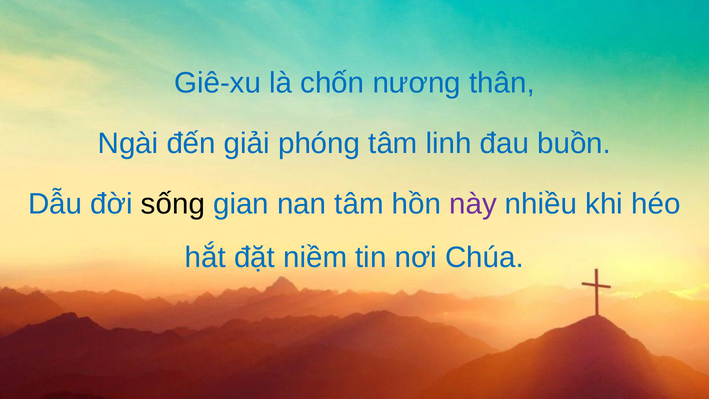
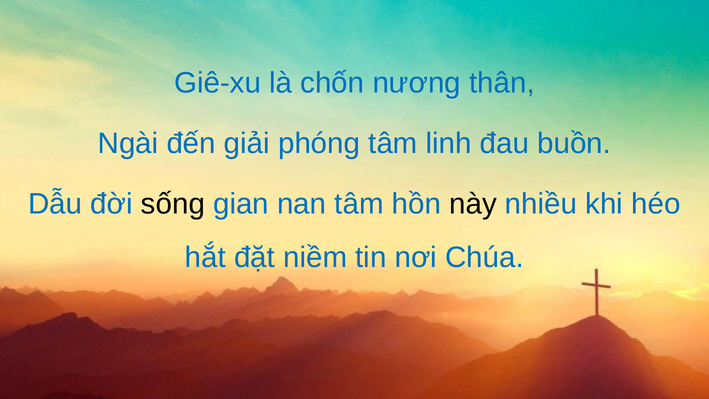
này colour: purple -> black
